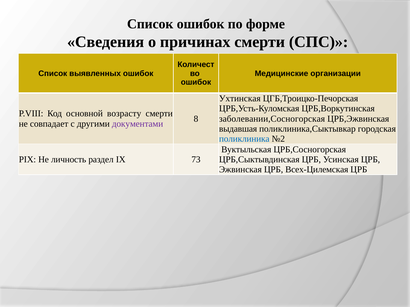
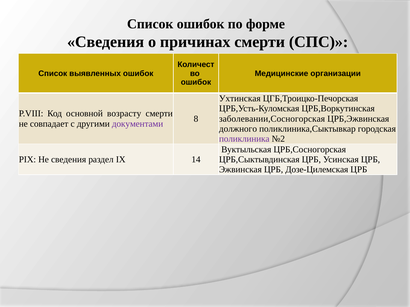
выдавшая: выдавшая -> должного
поликлиника colour: blue -> purple
Не личность: личность -> сведения
73: 73 -> 14
Всех-Цилемская: Всех-Цилемская -> Дозе-Цилемская
